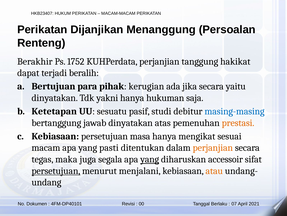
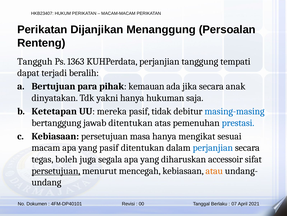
Berakhir: Berakhir -> Tangguh
1752: 1752 -> 1363
hakikat: hakikat -> tempati
kerugian: kerugian -> kemauan
yaitu: yaitu -> anak
sesuatu: sesuatu -> mereka
studi: studi -> tidak
jawab dinyatakan: dinyatakan -> ditentukan
prestasi colour: orange -> blue
yang pasti: pasti -> pasif
perjanjian at (213, 147) colour: orange -> blue
maka: maka -> boleh
yang at (150, 159) underline: present -> none
menjalani: menjalani -> mencegah
